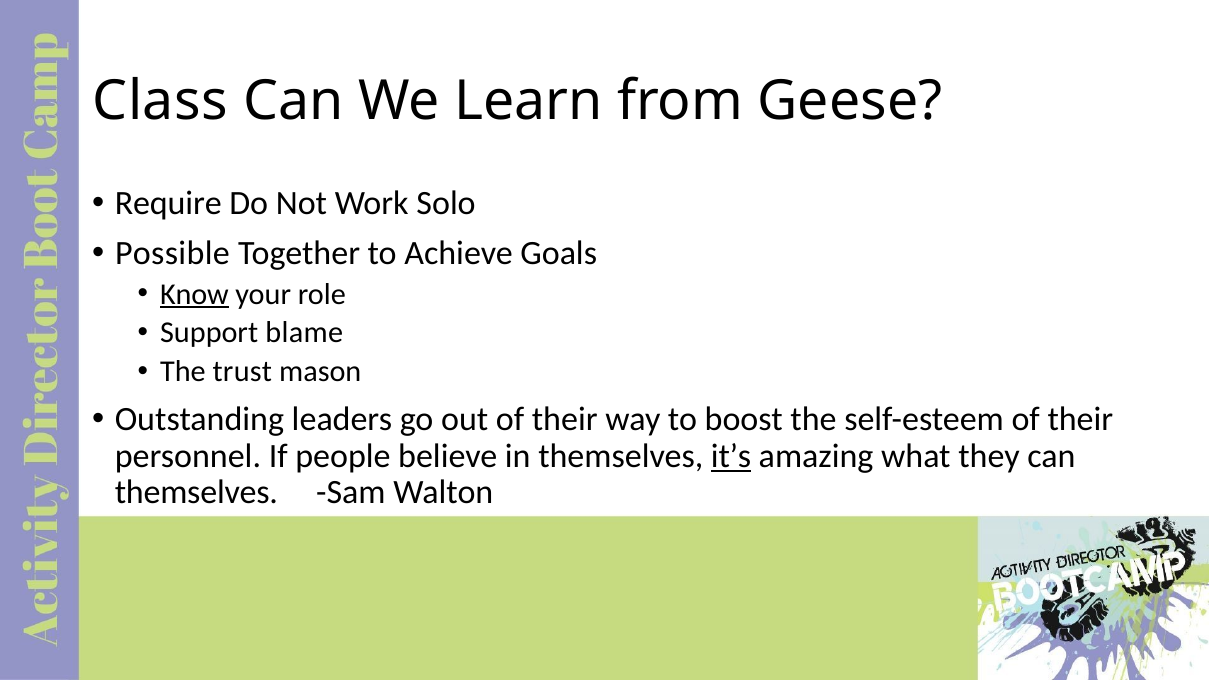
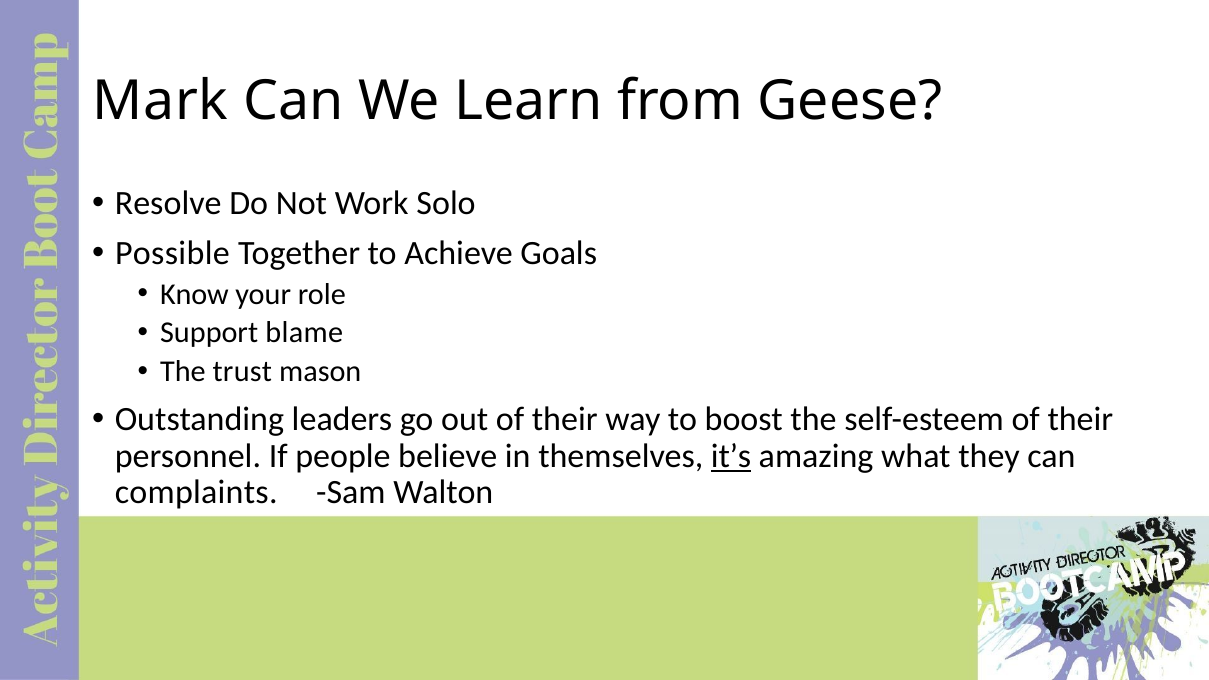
Class: Class -> Mark
Require: Require -> Resolve
Know underline: present -> none
themselves at (196, 493): themselves -> complaints
